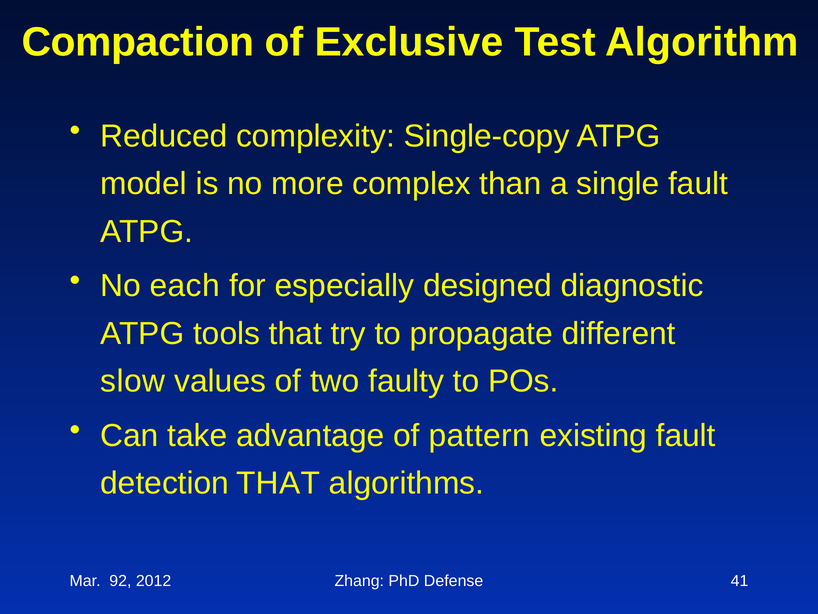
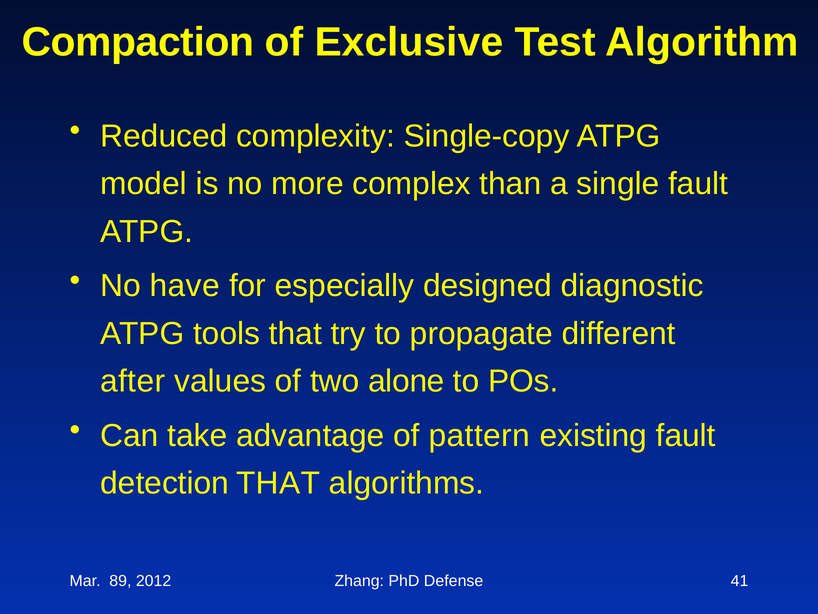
each: each -> have
slow: slow -> after
faulty: faulty -> alone
92: 92 -> 89
